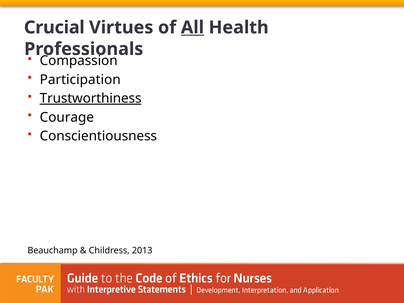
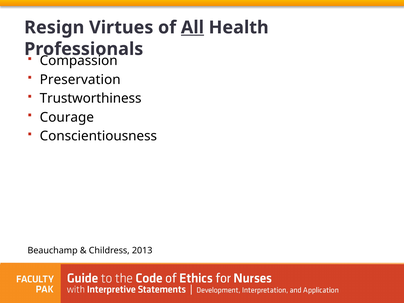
Crucial: Crucial -> Resign
Participation: Participation -> Preservation
Trustworthiness underline: present -> none
